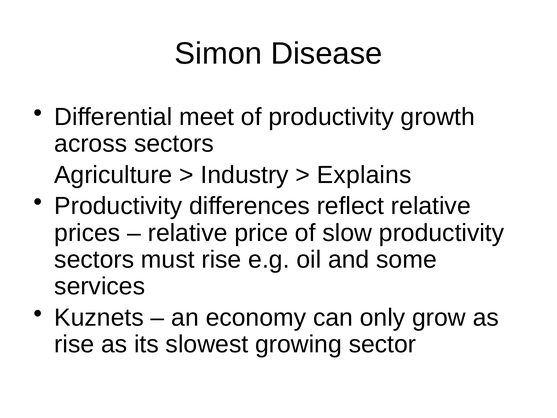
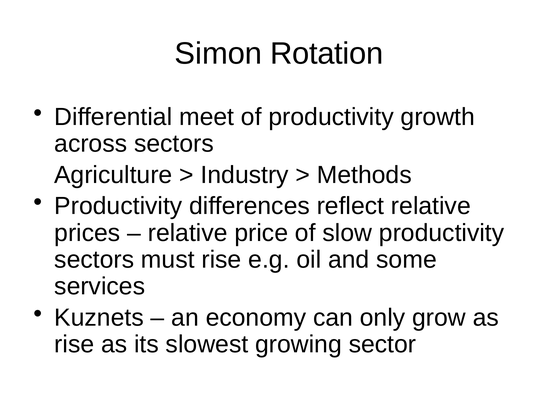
Disease: Disease -> Rotation
Explains: Explains -> Methods
